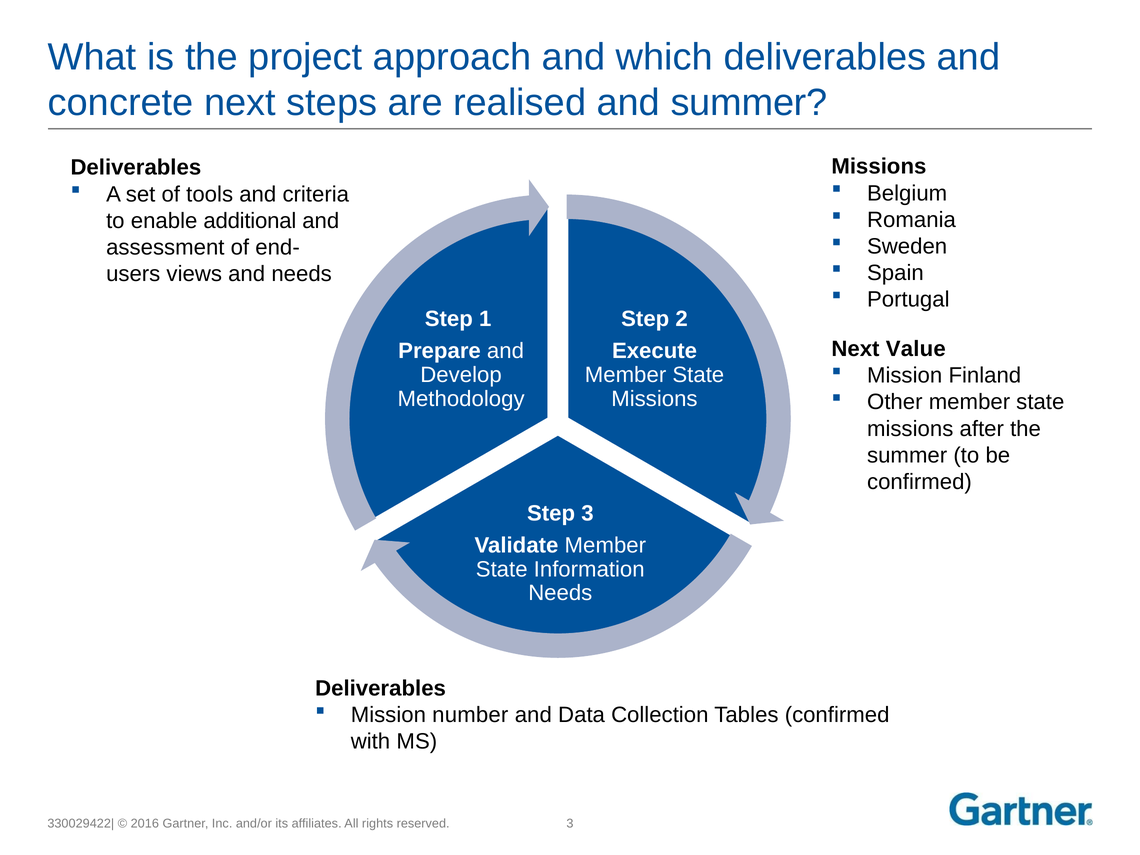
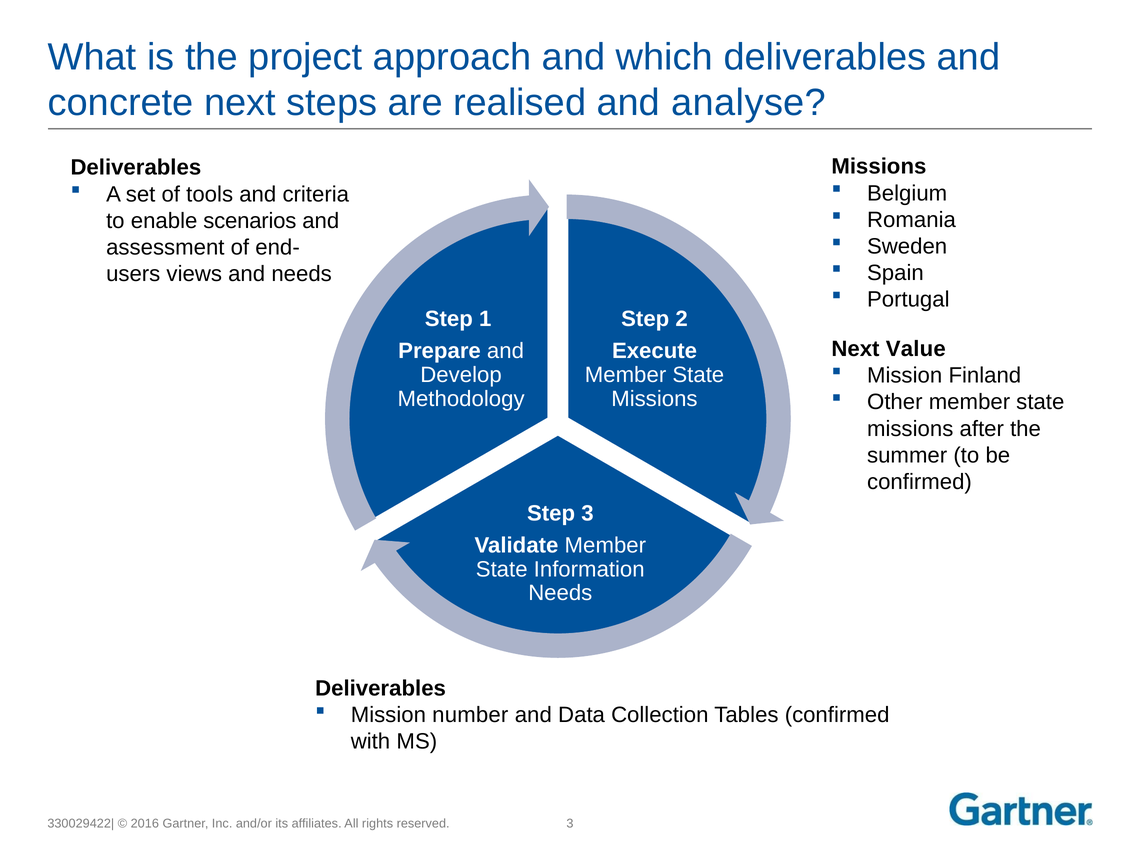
and summer: summer -> analyse
additional: additional -> scenarios
